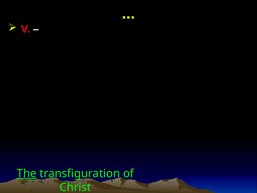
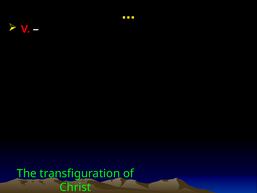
The underline: present -> none
